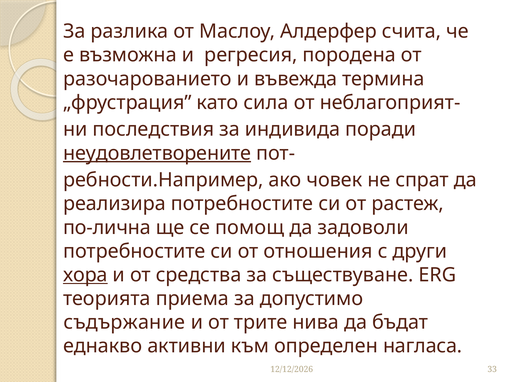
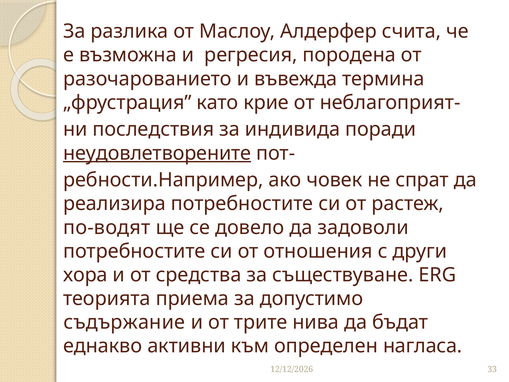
сила: сила -> крие
по-лична: по-лична -> по-водят
помощ: помощ -> довело
хора underline: present -> none
